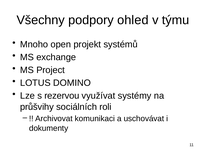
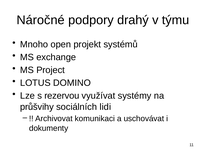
Všechny: Všechny -> Náročné
ohled: ohled -> drahý
roli: roli -> lidi
